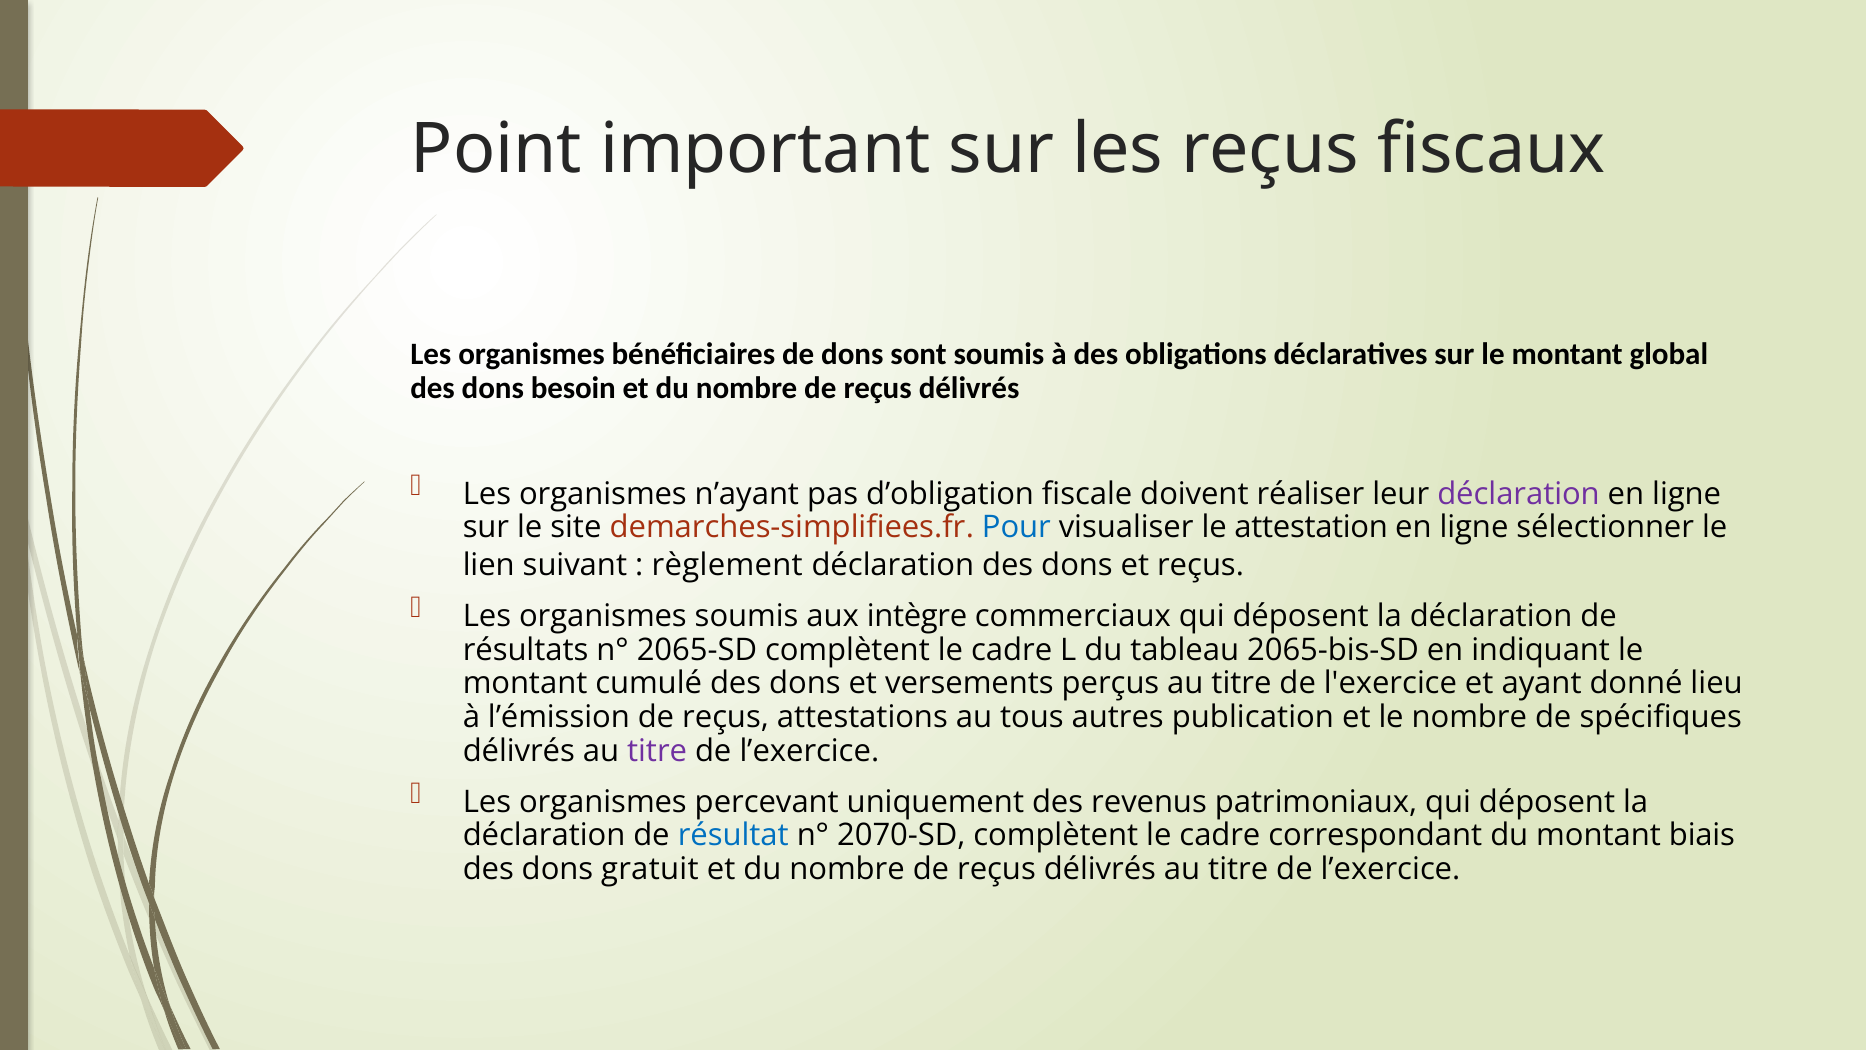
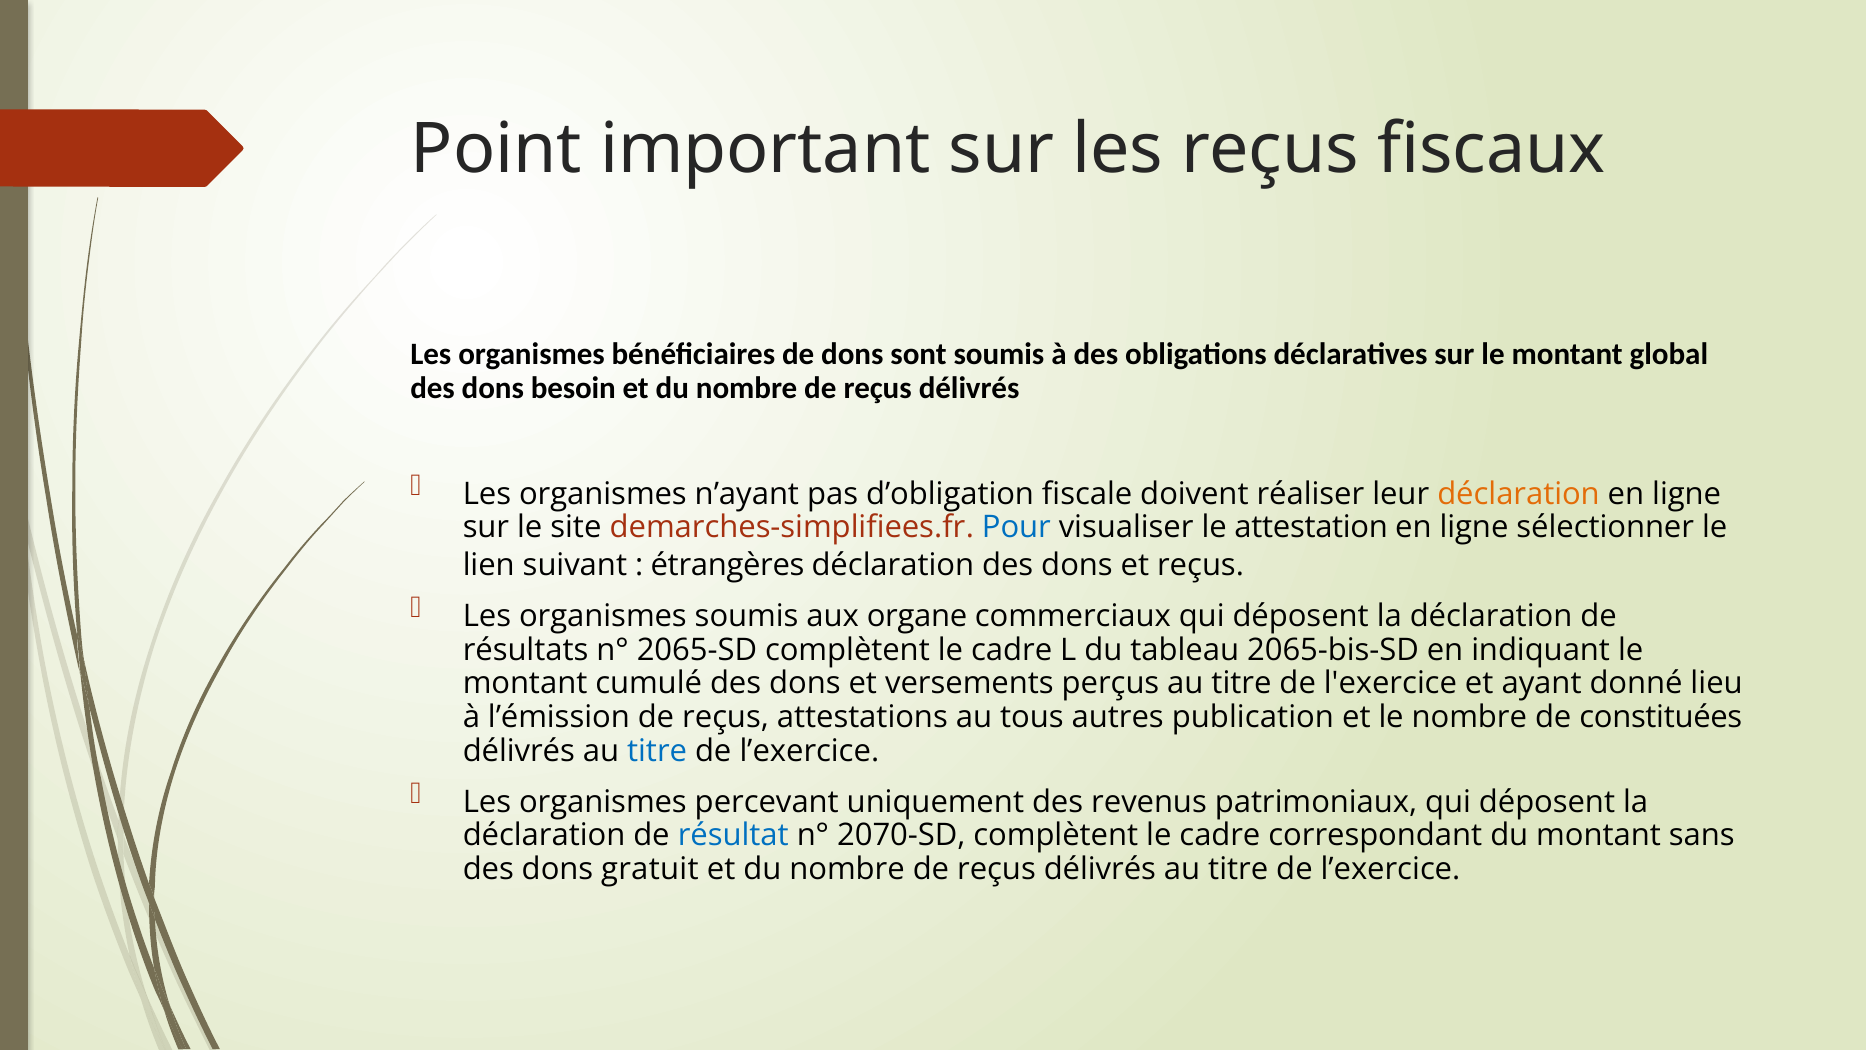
déclaration at (1519, 494) colour: purple -> orange
règlement: règlement -> étrangères
intègre: intègre -> organe
spécifiques: spécifiques -> constituées
titre at (657, 750) colour: purple -> blue
biais: biais -> sans
